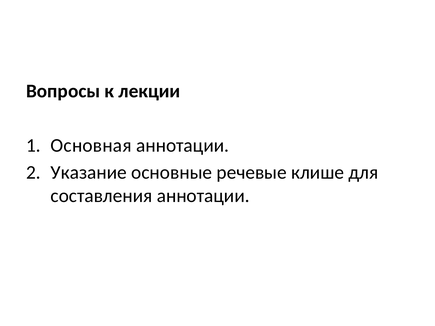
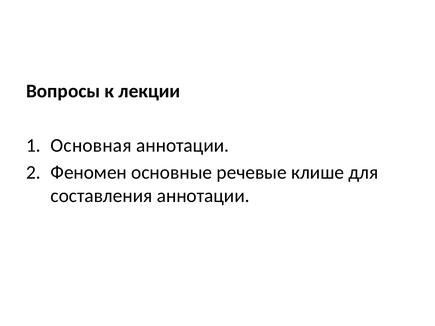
Указание: Указание -> Феномен
